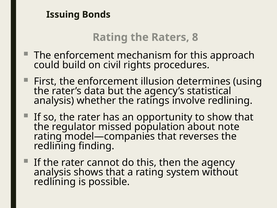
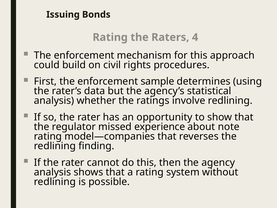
8: 8 -> 4
illusion: illusion -> sample
population: population -> experience
